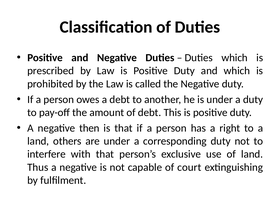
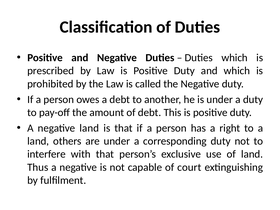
negative then: then -> land
